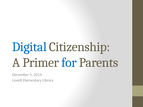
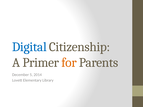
for colour: blue -> orange
